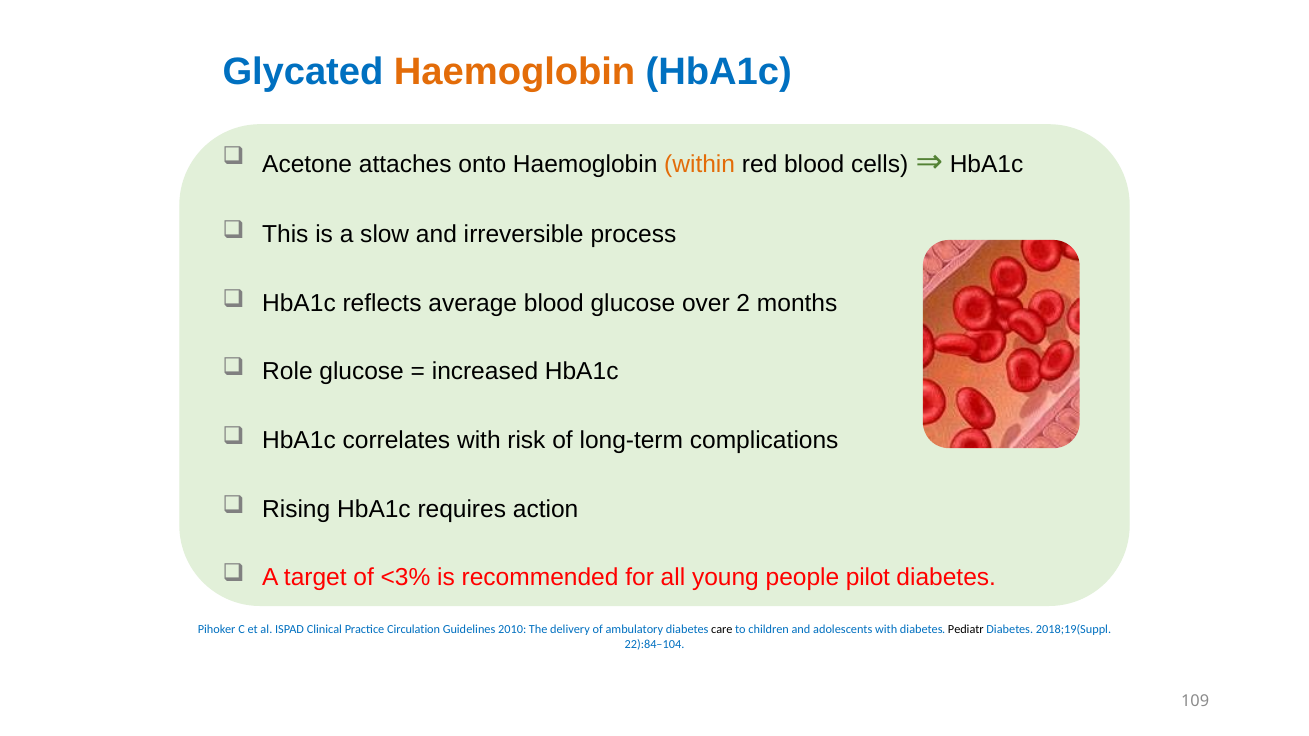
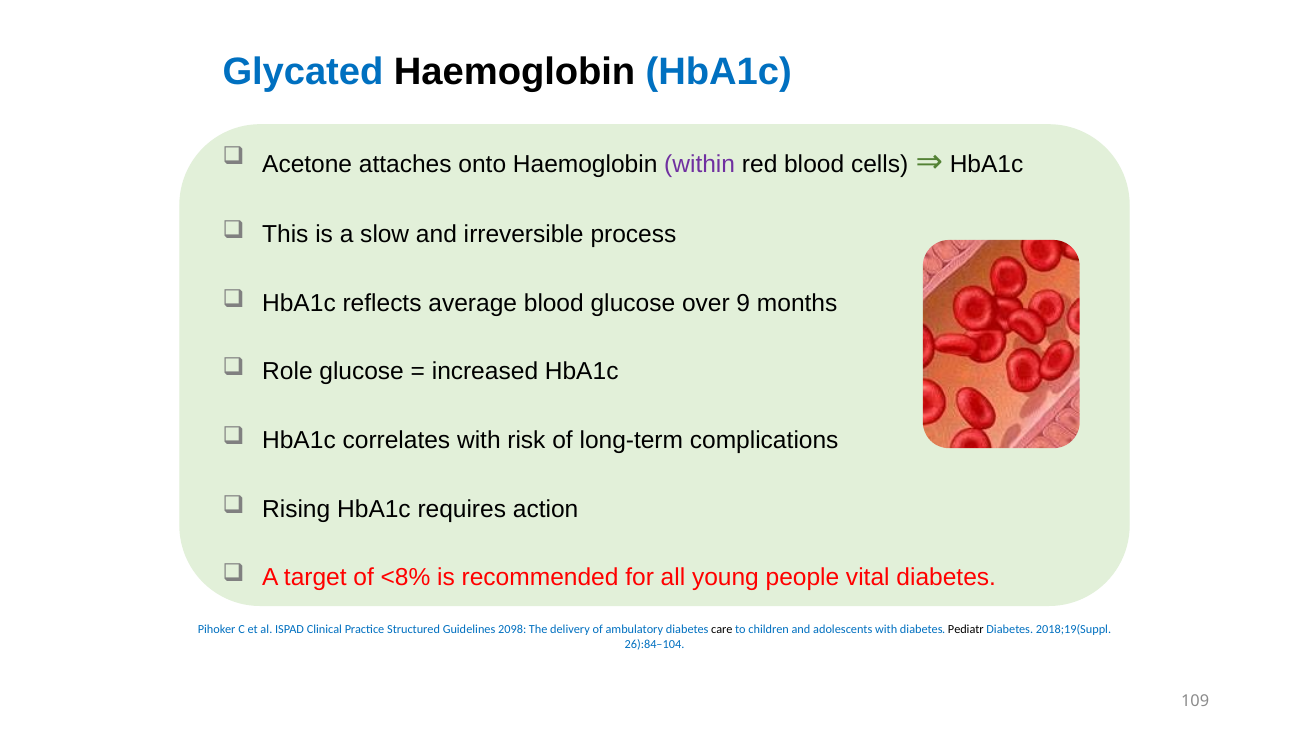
Haemoglobin at (515, 72) colour: orange -> black
within colour: orange -> purple
2: 2 -> 9
<3%: <3% -> <8%
pilot: pilot -> vital
Circulation: Circulation -> Structured
2010: 2010 -> 2098
22):84–104: 22):84–104 -> 26):84–104
